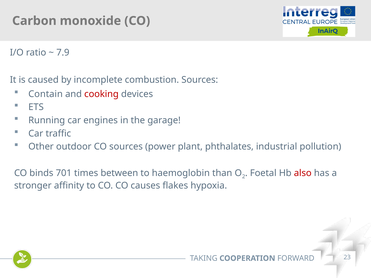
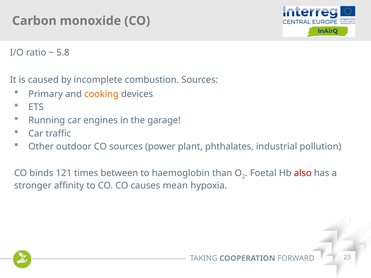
7.9: 7.9 -> 5.8
Contain: Contain -> Primary
cooking colour: red -> orange
701: 701 -> 121
flakes: flakes -> mean
